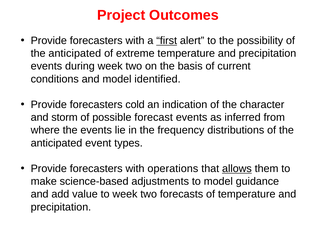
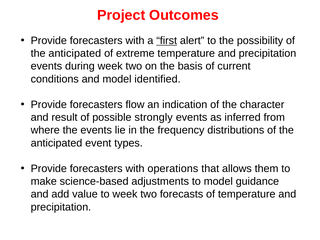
cold: cold -> flow
storm: storm -> result
forecast: forecast -> strongly
allows underline: present -> none
